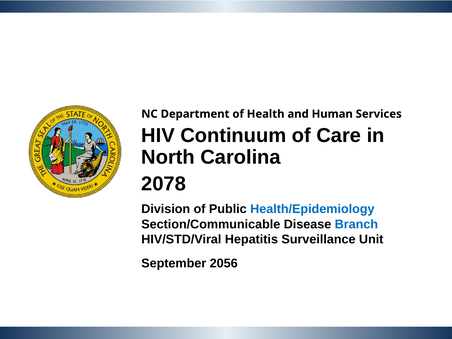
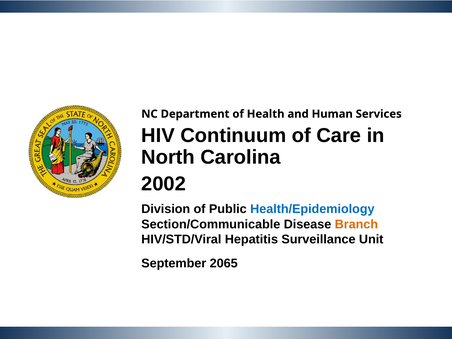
2078: 2078 -> 2002
Branch colour: blue -> orange
2056: 2056 -> 2065
